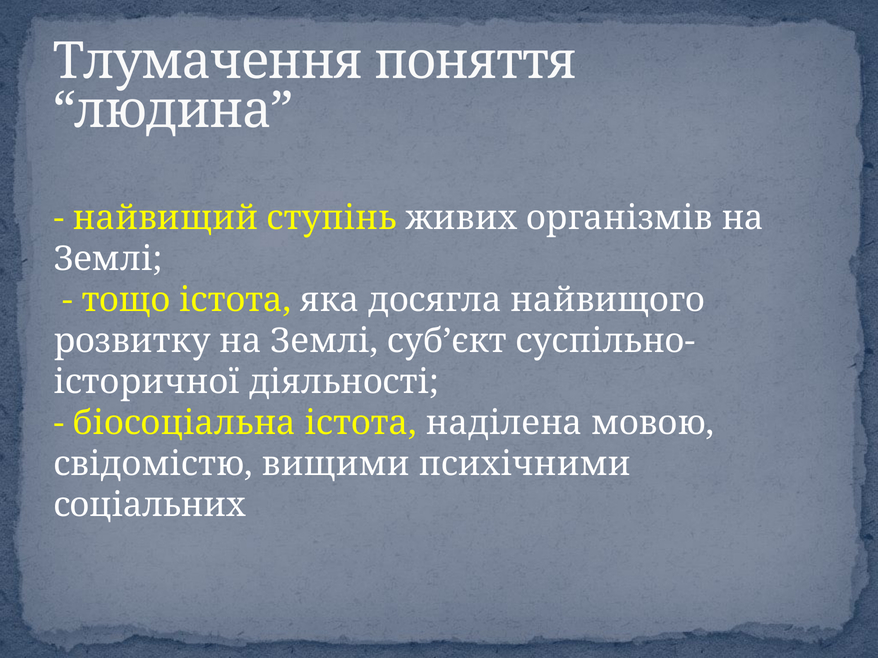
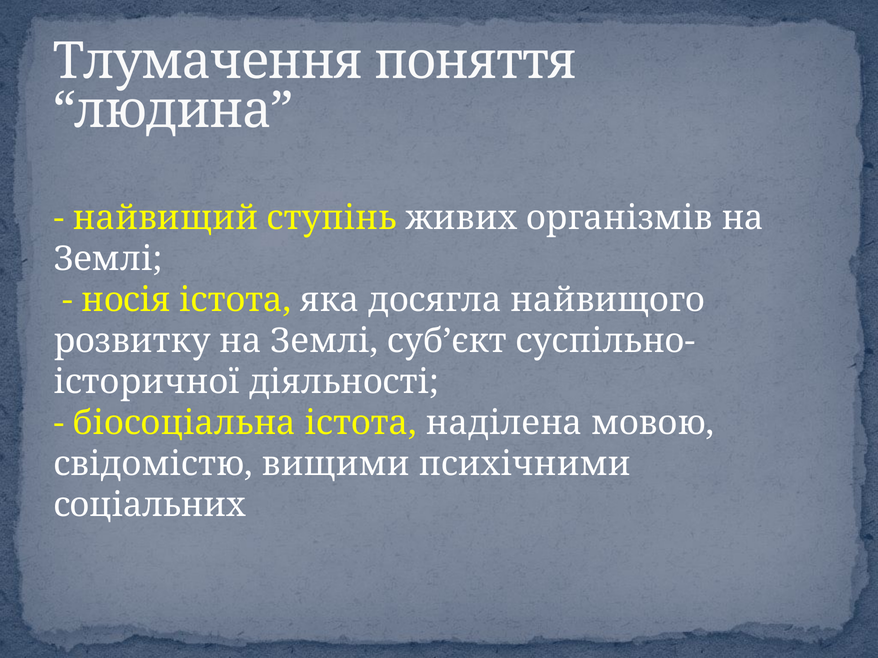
тощо: тощо -> носія
